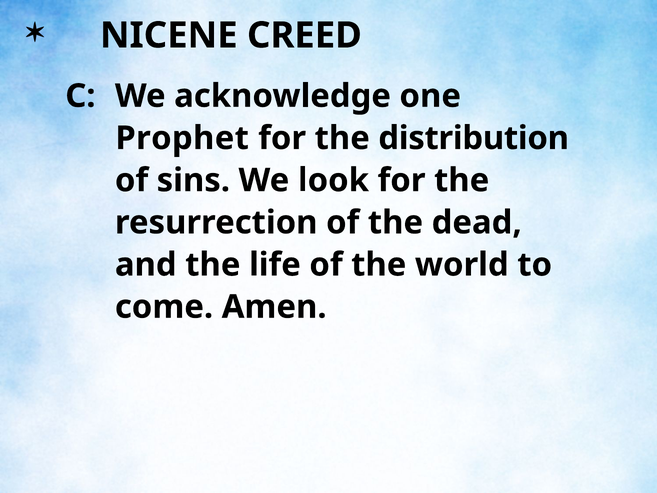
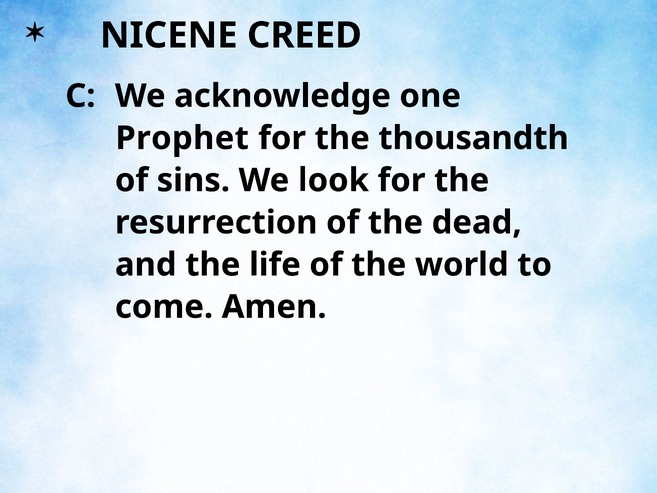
distribution: distribution -> thousandth
